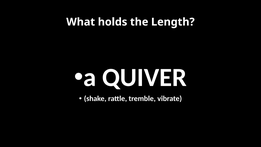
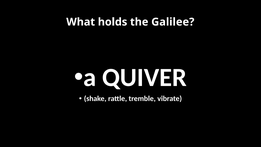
Length: Length -> Galilee
